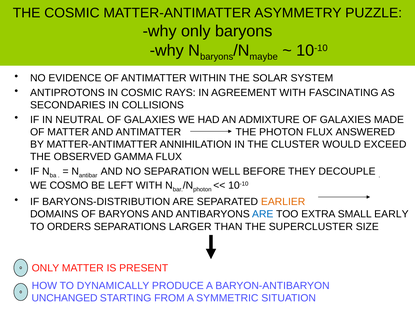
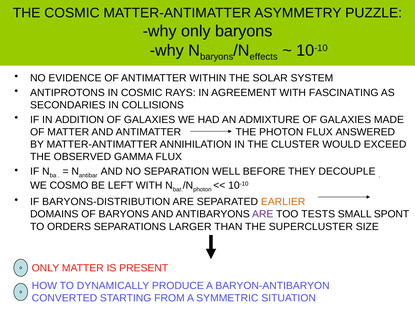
maybe: maybe -> effects
NEUTRAL: NEUTRAL -> ADDITION
ARE at (263, 214) colour: blue -> purple
EXTRA: EXTRA -> TESTS
EARLY: EARLY -> SPONT
UNCHANGED: UNCHANGED -> CONVERTED
